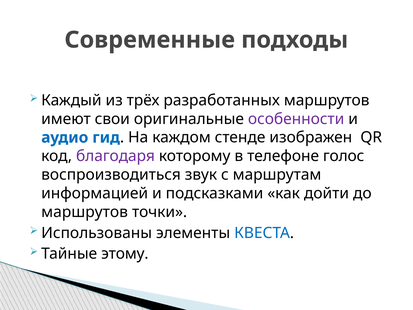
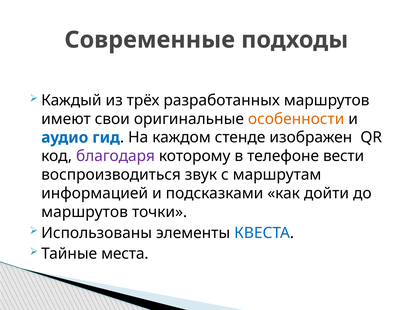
особенности colour: purple -> orange
голос: голос -> вести
этому: этому -> места
